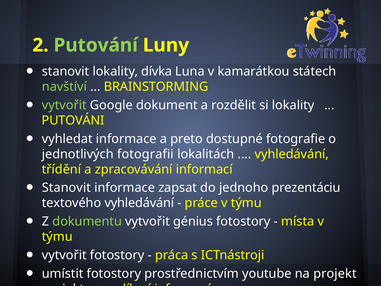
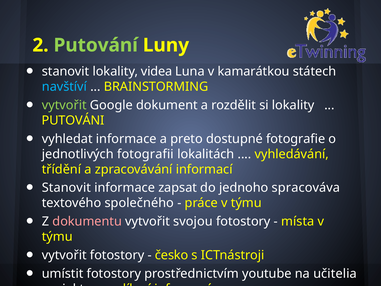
dívka: dívka -> videa
navštíví colour: light green -> light blue
prezentáciu: prezentáciu -> spracováva
textového vyhledávání: vyhledávání -> společného
dokumentu colour: light green -> pink
génius: génius -> svojou
práca: práca -> česko
projekt: projekt -> učitelia
